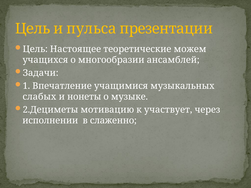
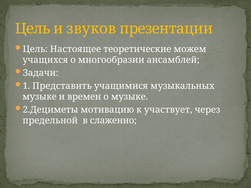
пульса: пульса -> звуков
Впечатление: Впечатление -> Представить
слабых at (39, 97): слабых -> музыке
нонеты: нонеты -> времен
исполнении: исполнении -> предельной
